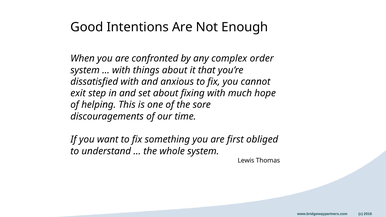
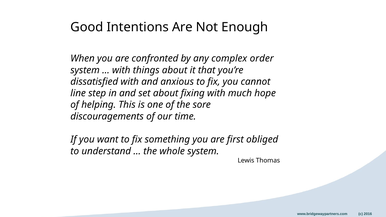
exit: exit -> line
